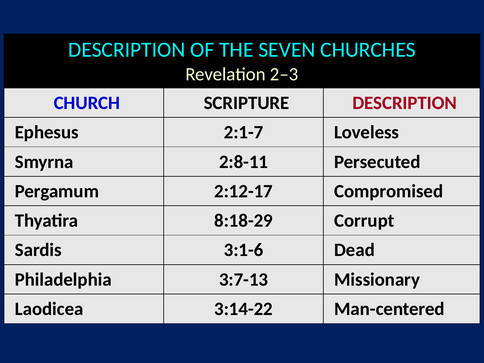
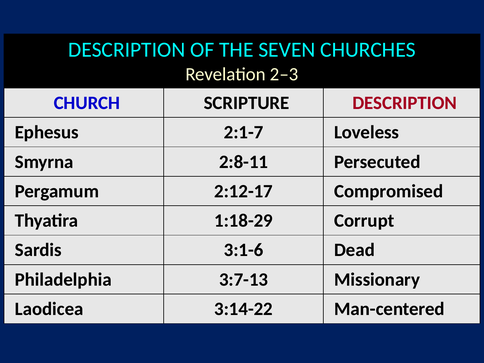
8:18-29: 8:18-29 -> 1:18-29
